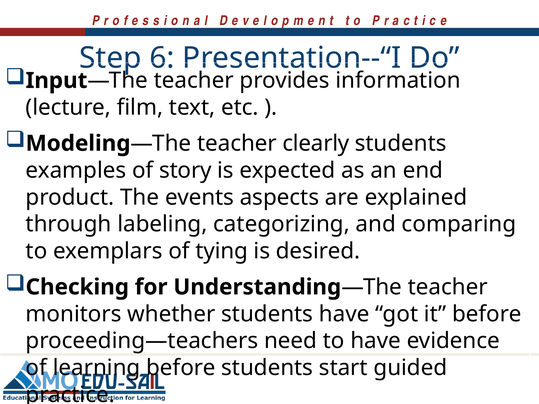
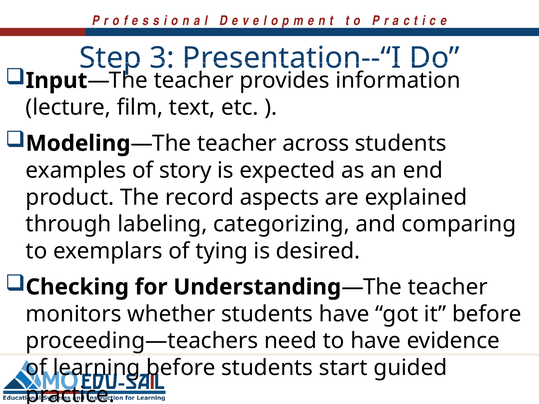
6: 6 -> 3
clearly: clearly -> across
events: events -> record
